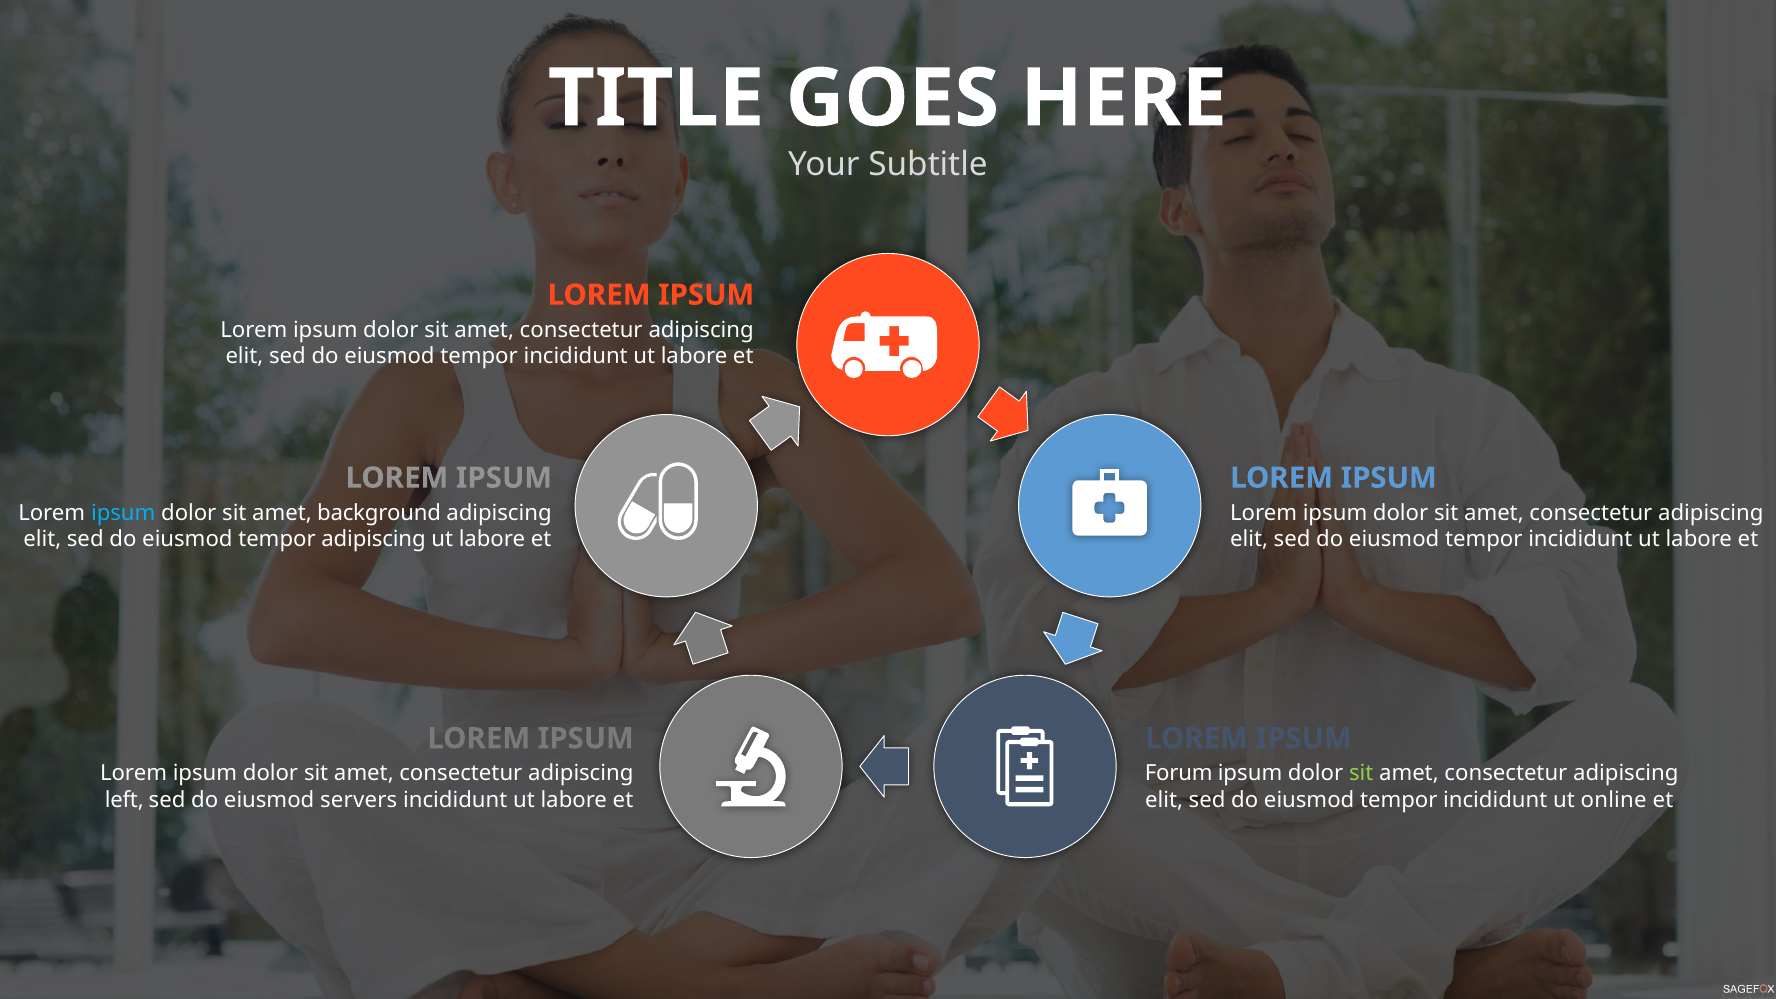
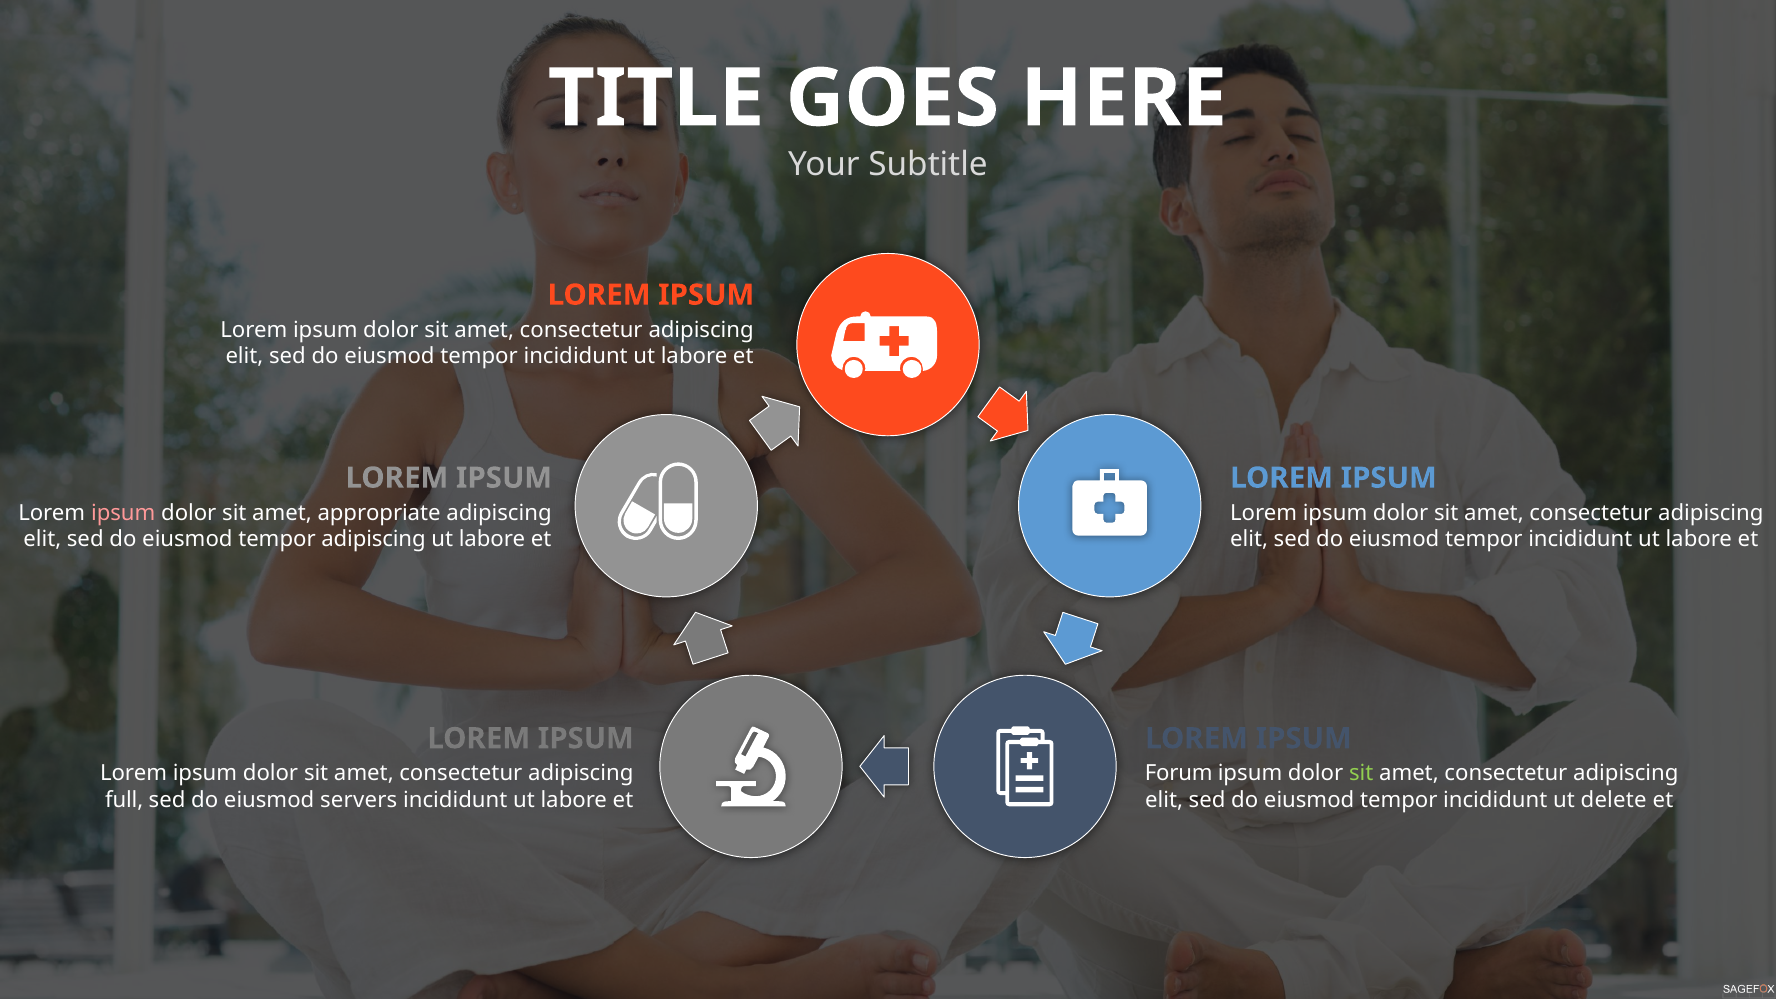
ipsum at (123, 513) colour: light blue -> pink
background: background -> appropriate
left: left -> full
online: online -> delete
